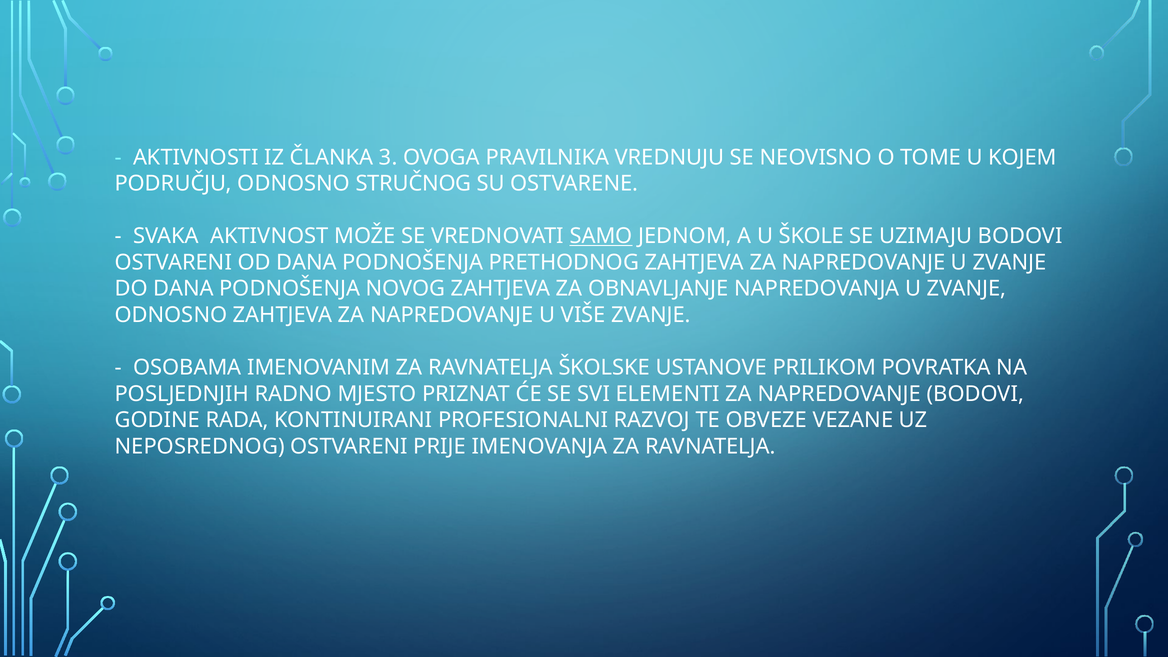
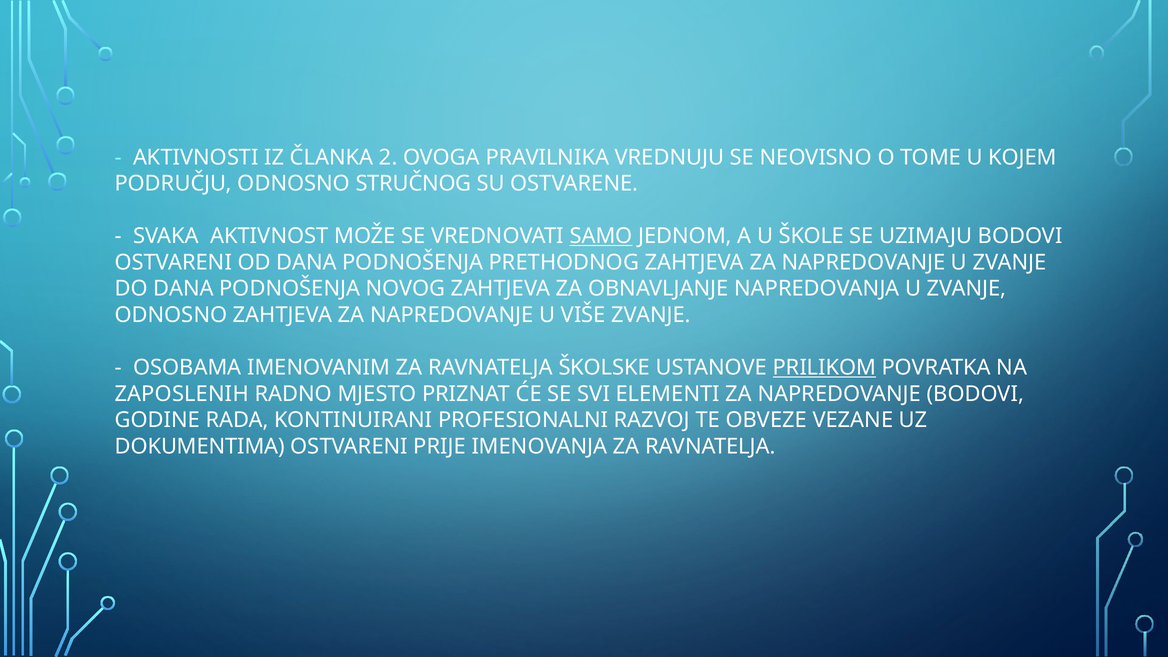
3: 3 -> 2
PRILIKOM underline: none -> present
POSLJEDNJIH: POSLJEDNJIH -> ZAPOSLENIH
NEPOSREDNOG: NEPOSREDNOG -> DOKUMENTIMA
